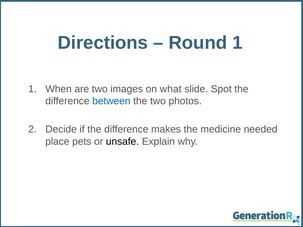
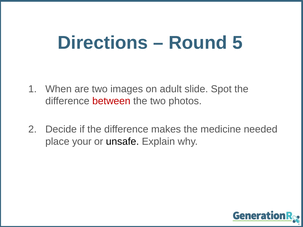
Round 1: 1 -> 5
what: what -> adult
between colour: blue -> red
pets: pets -> your
